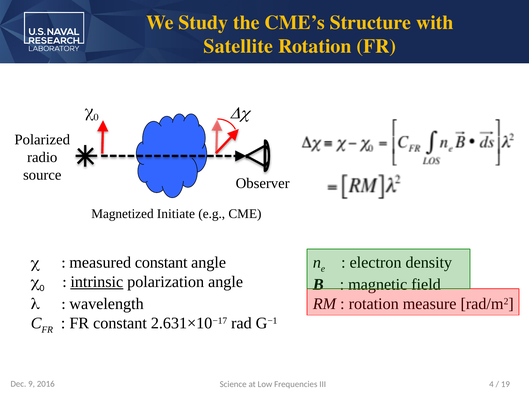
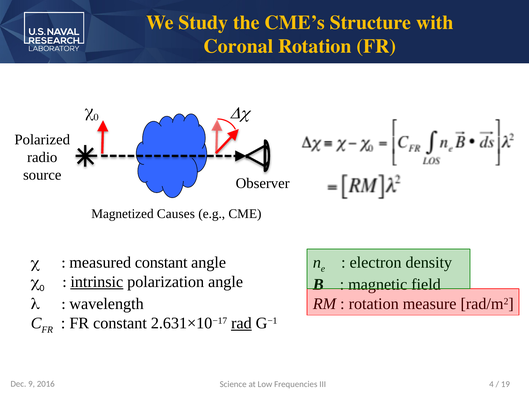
Satellite: Satellite -> Coronal
Initiate: Initiate -> Causes
rad underline: none -> present
